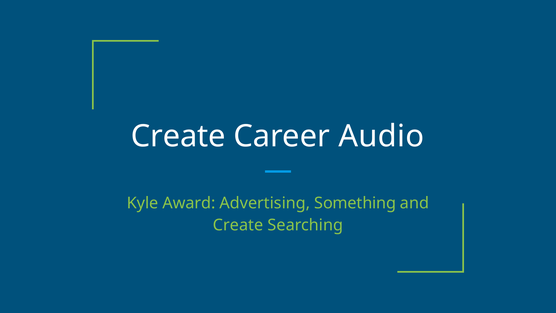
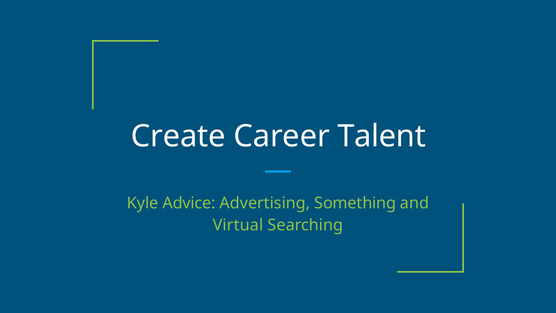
Audio: Audio -> Talent
Award: Award -> Advice
Create at (238, 225): Create -> Virtual
